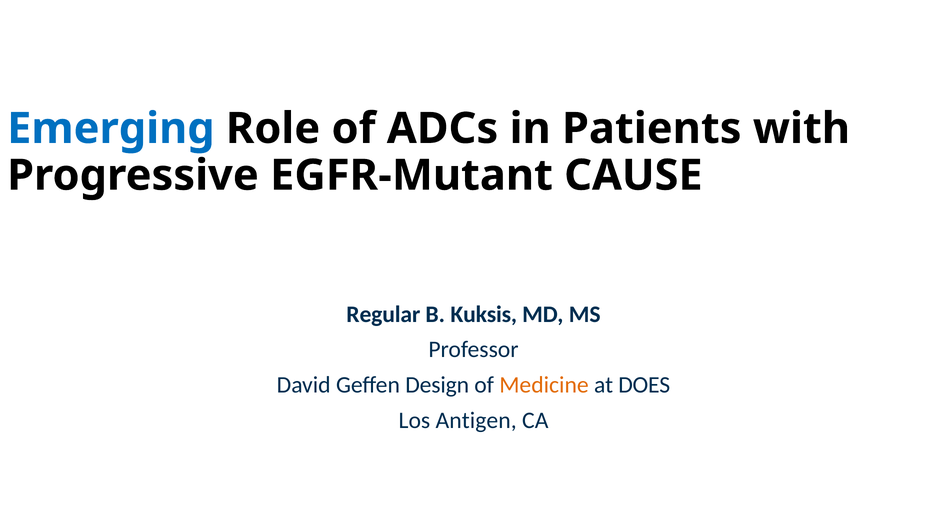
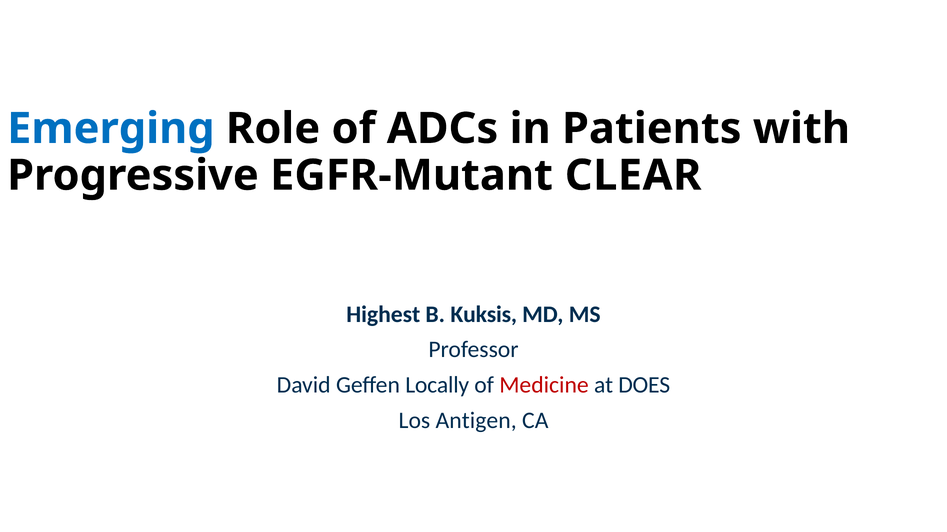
CAUSE: CAUSE -> CLEAR
Regular: Regular -> Highest
Design: Design -> Locally
Medicine colour: orange -> red
